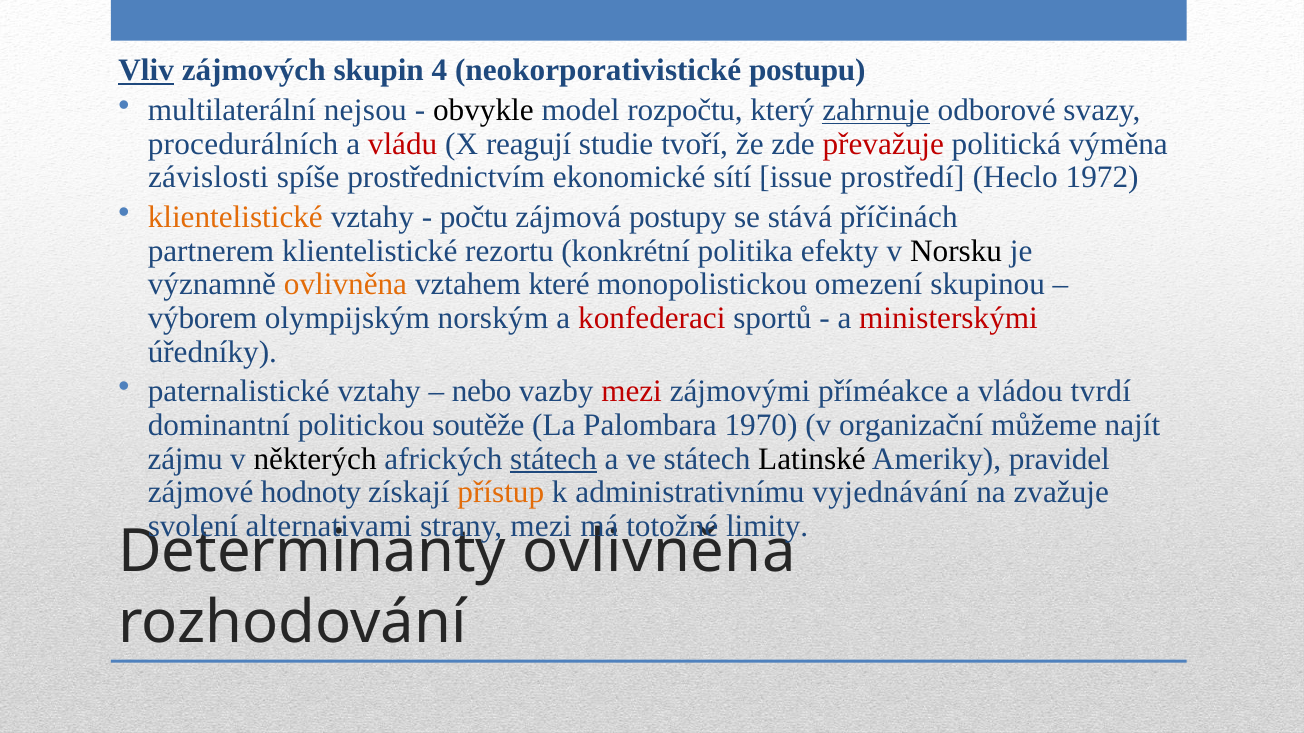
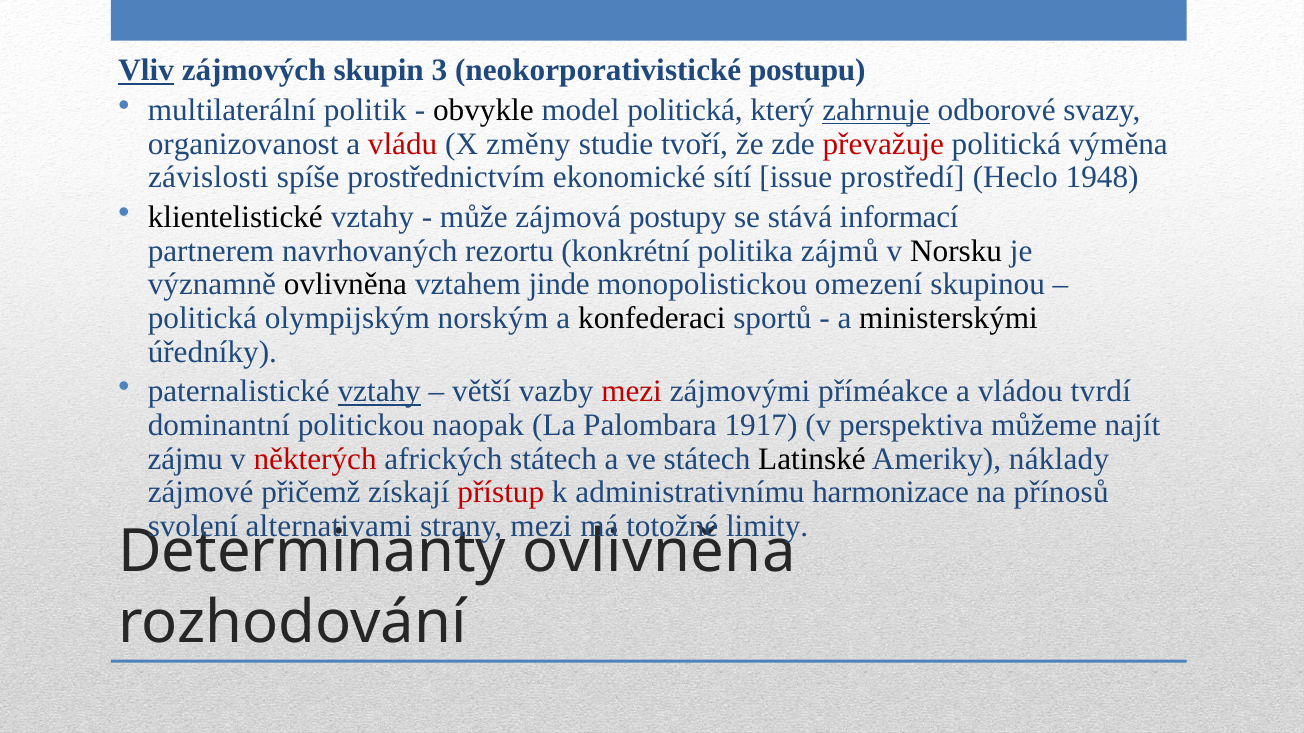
4: 4 -> 3
nejsou: nejsou -> politik
model rozpočtu: rozpočtu -> politická
procedurálních: procedurálních -> organizovanost
reagují: reagují -> změny
1972: 1972 -> 1948
klientelistické at (235, 217) colour: orange -> black
počtu: počtu -> může
příčinách: příčinách -> informací
partnerem klientelistické: klientelistické -> navrhovaných
efekty: efekty -> zájmů
ovlivněna at (346, 285) colour: orange -> black
které: které -> jinde
výborem at (203, 318): výborem -> politická
konfederaci colour: red -> black
ministerskými colour: red -> black
vztahy at (379, 392) underline: none -> present
nebo: nebo -> větší
soutěže: soutěže -> naopak
1970: 1970 -> 1917
organizační: organizační -> perspektiva
některých colour: black -> red
státech at (554, 459) underline: present -> none
pravidel: pravidel -> náklady
hodnoty: hodnoty -> přičemž
přístup colour: orange -> red
vyjednávání: vyjednávání -> harmonizace
zvažuje: zvažuje -> přínosů
